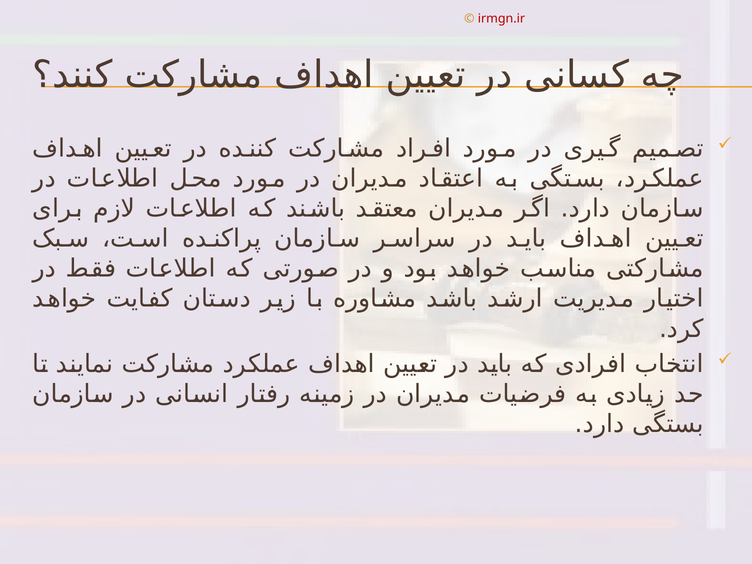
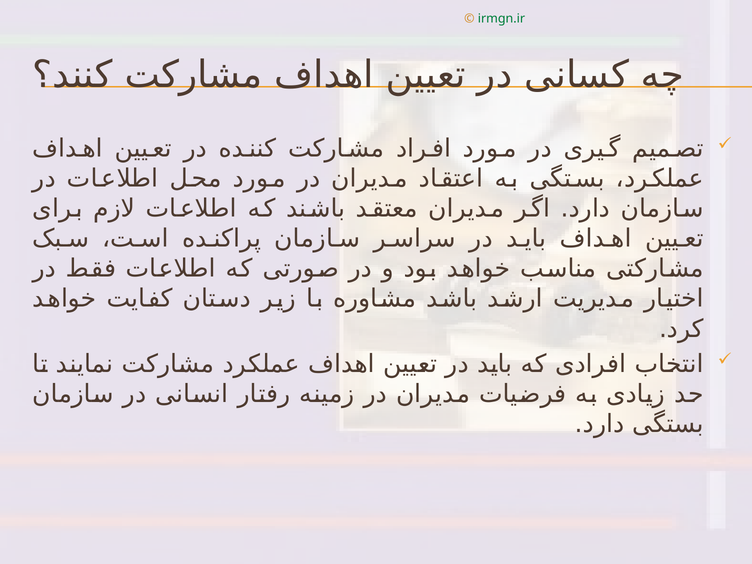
irmgn.ir colour: red -> green
